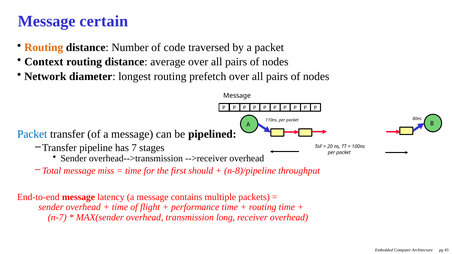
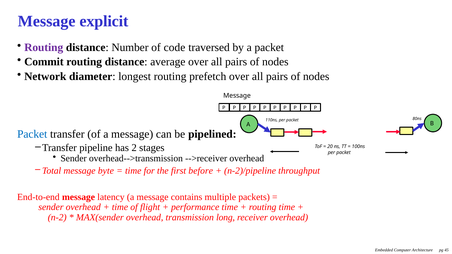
certain: certain -> explicit
Routing at (44, 48) colour: orange -> purple
Context: Context -> Commit
7: 7 -> 2
miss: miss -> byte
should: should -> before
n-8)/pipeline: n-8)/pipeline -> n-2)/pipeline
n-7: n-7 -> n-2
